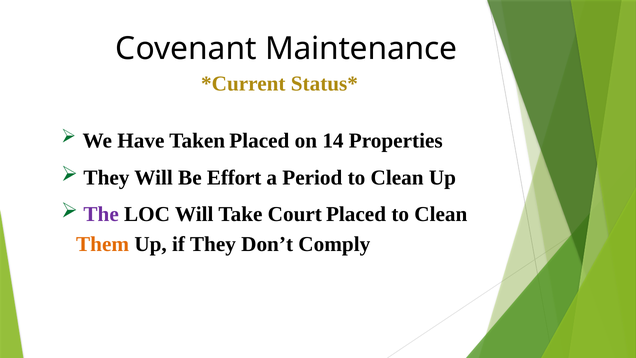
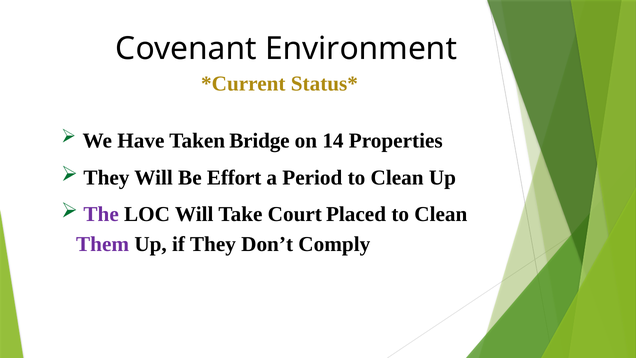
Maintenance: Maintenance -> Environment
Taken Placed: Placed -> Bridge
Them colour: orange -> purple
